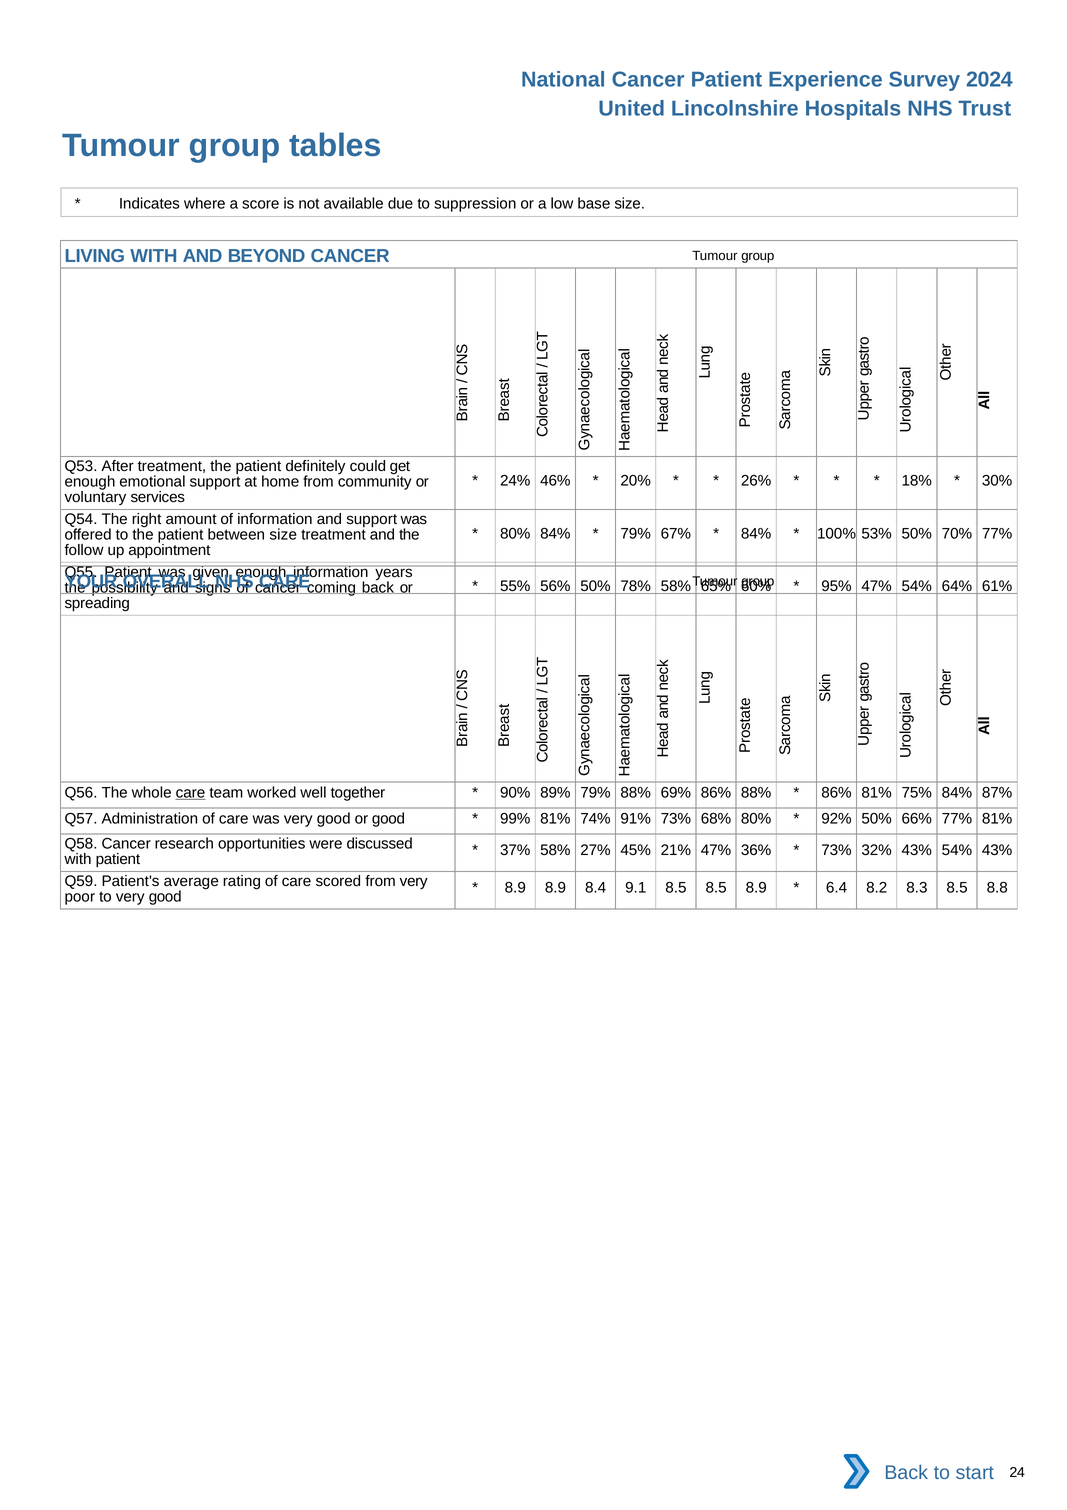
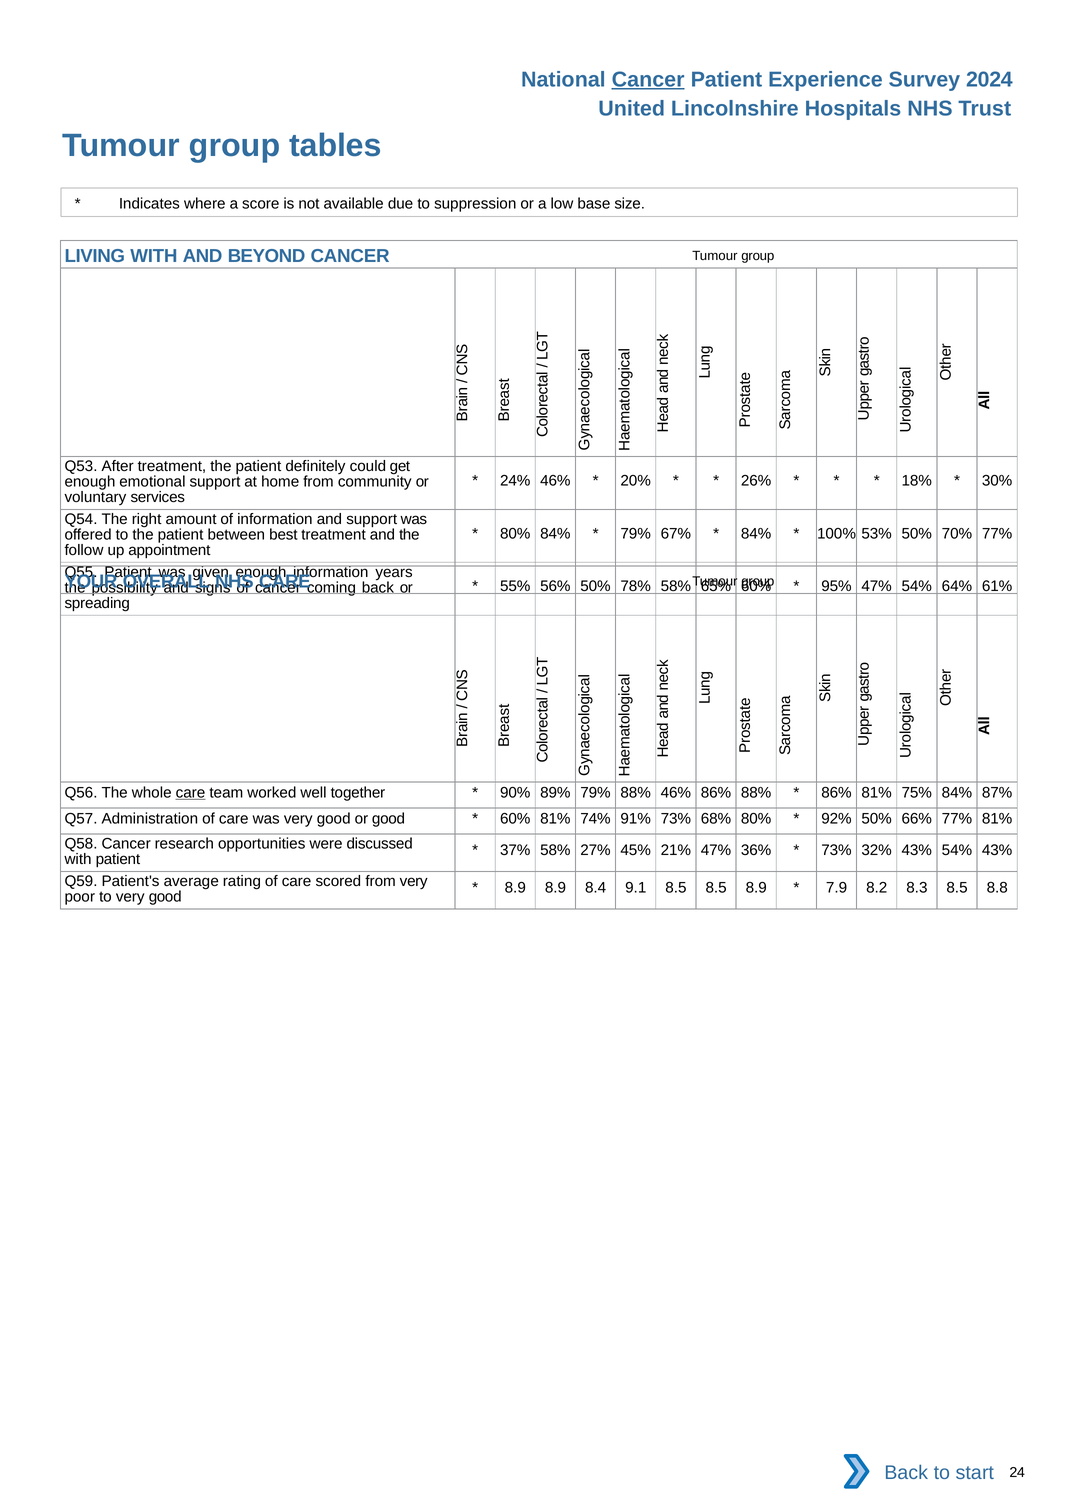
Cancer at (648, 80) underline: none -> present
between size: size -> best
88% 69%: 69% -> 46%
99% at (515, 819): 99% -> 60%
6.4: 6.4 -> 7.9
